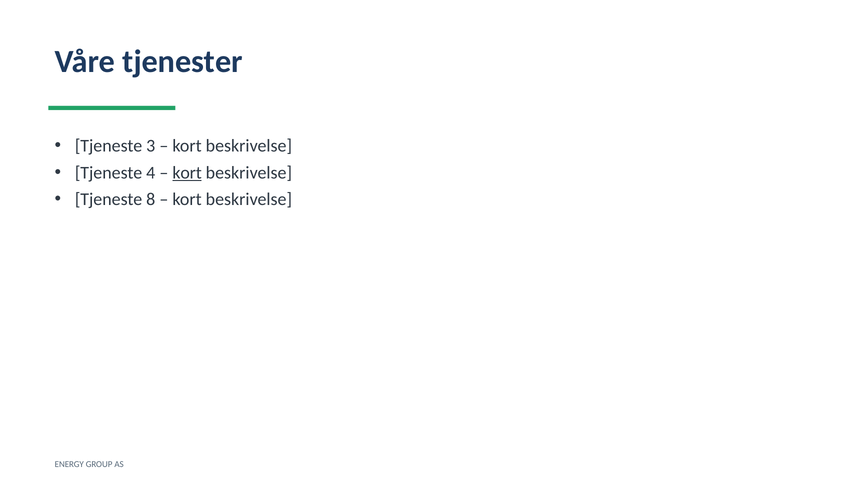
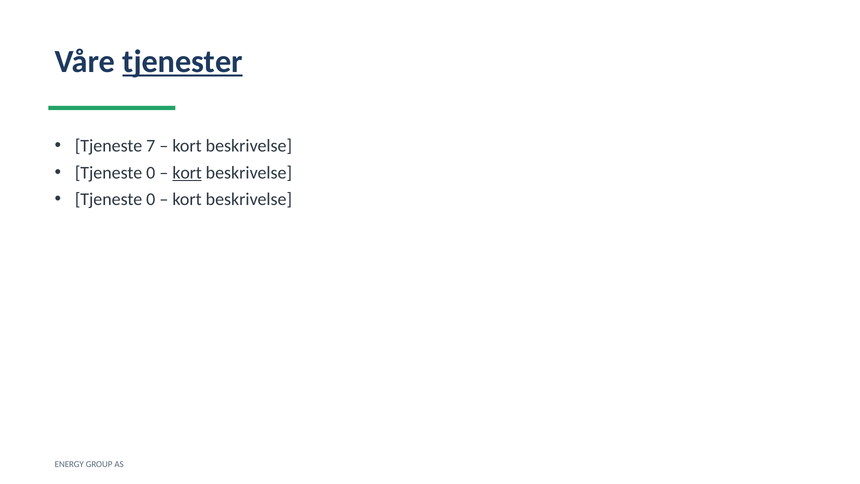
tjenester underline: none -> present
3: 3 -> 7
4 at (151, 173): 4 -> 0
8 at (151, 199): 8 -> 0
